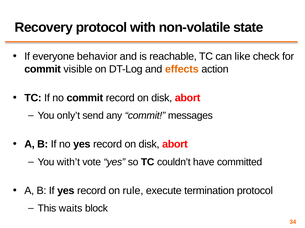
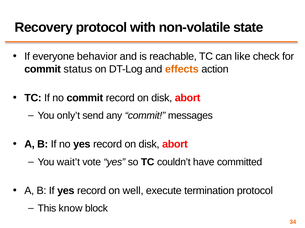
visible: visible -> status
with’t: with’t -> wait’t
rule: rule -> well
waits: waits -> know
